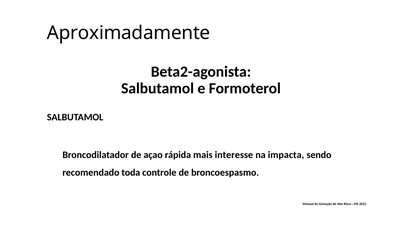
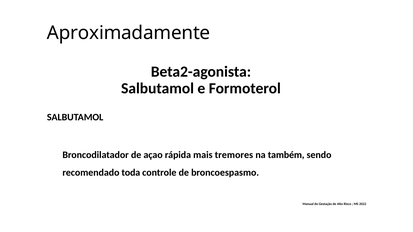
interesse: interesse -> tremores
impacta: impacta -> também
